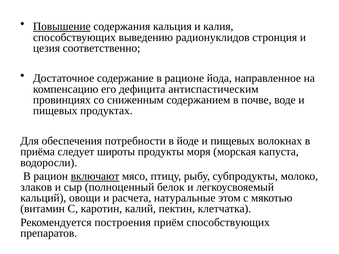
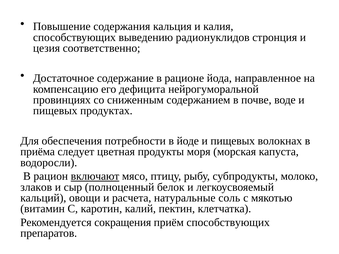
Повышение underline: present -> none
антиспастическим: антиспастическим -> нейрогуморальной
широты: широты -> цветная
этом: этом -> соль
построения: построения -> сокращения
